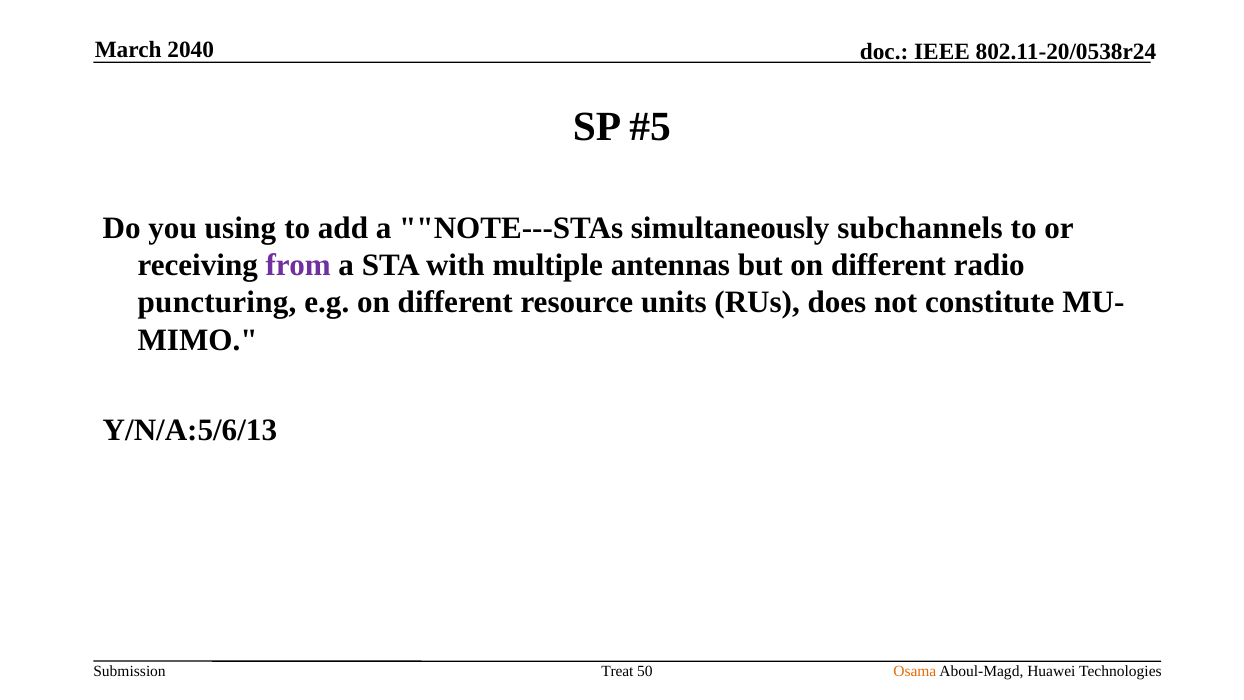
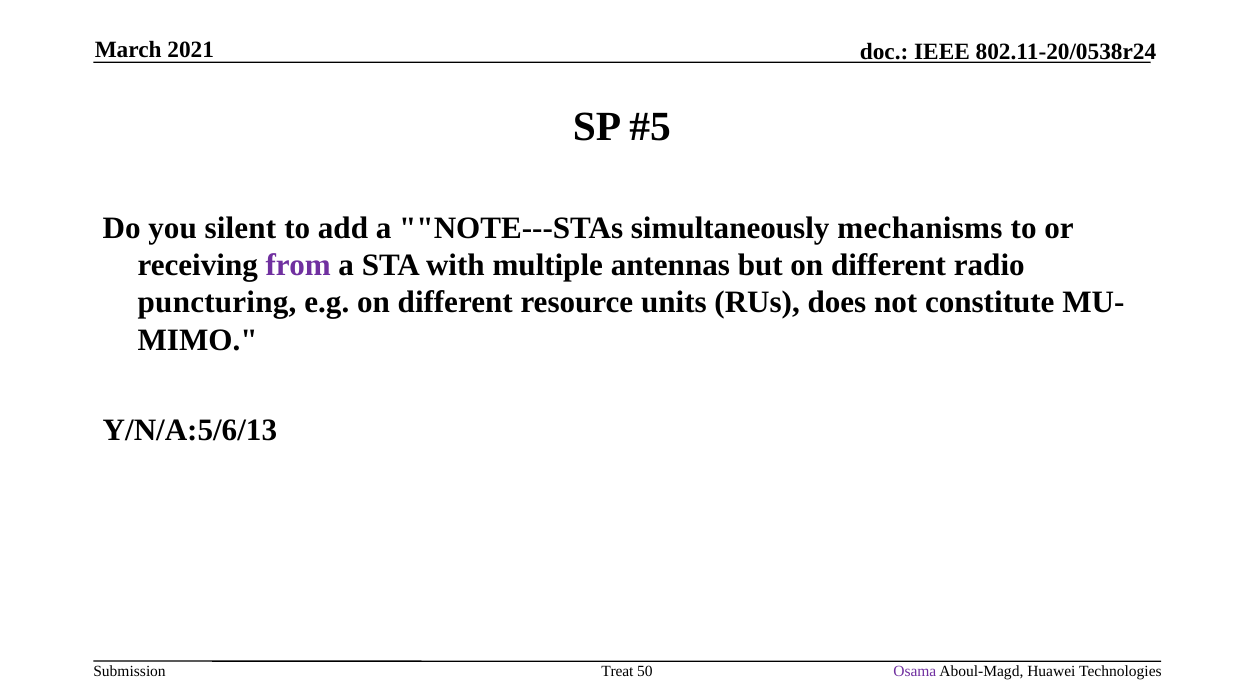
2040: 2040 -> 2021
using: using -> silent
subchannels: subchannels -> mechanisms
Osama colour: orange -> purple
